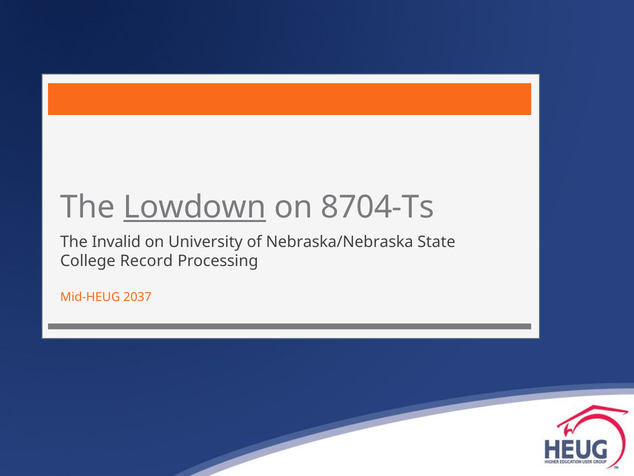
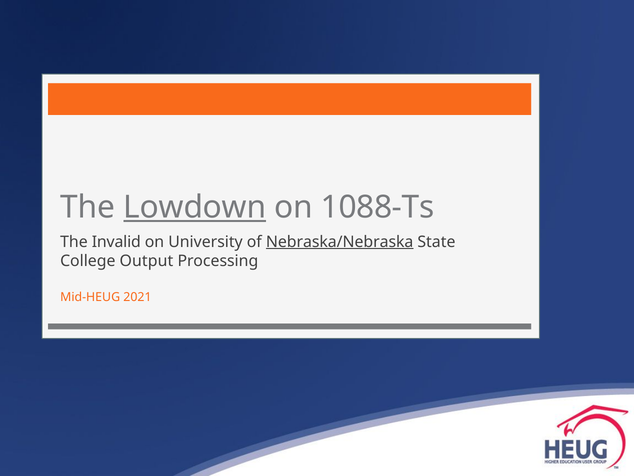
8704-Ts: 8704-Ts -> 1088-Ts
Nebraska/Nebraska underline: none -> present
Record: Record -> Output
2037: 2037 -> 2021
